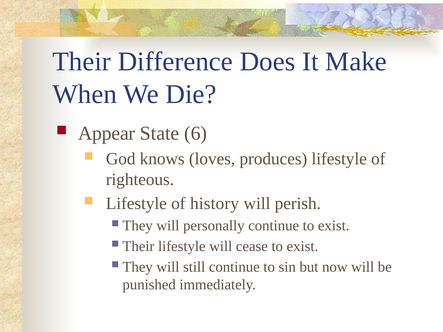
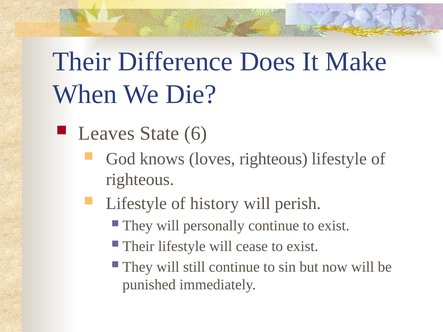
Appear: Appear -> Leaves
loves produces: produces -> righteous
